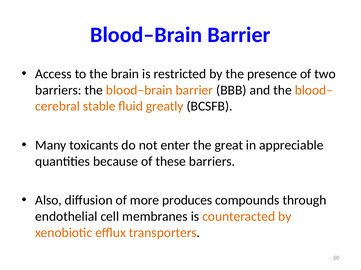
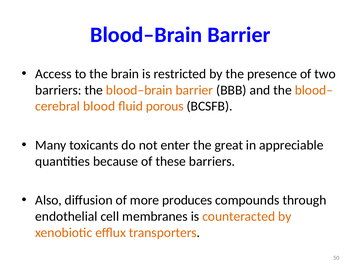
stable: stable -> blood
greatly: greatly -> porous
